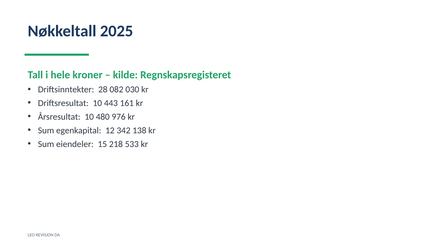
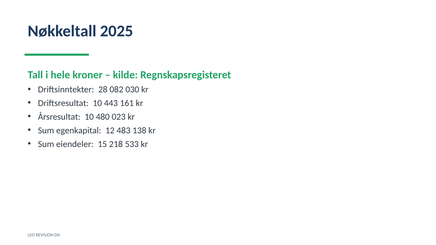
976: 976 -> 023
342: 342 -> 483
